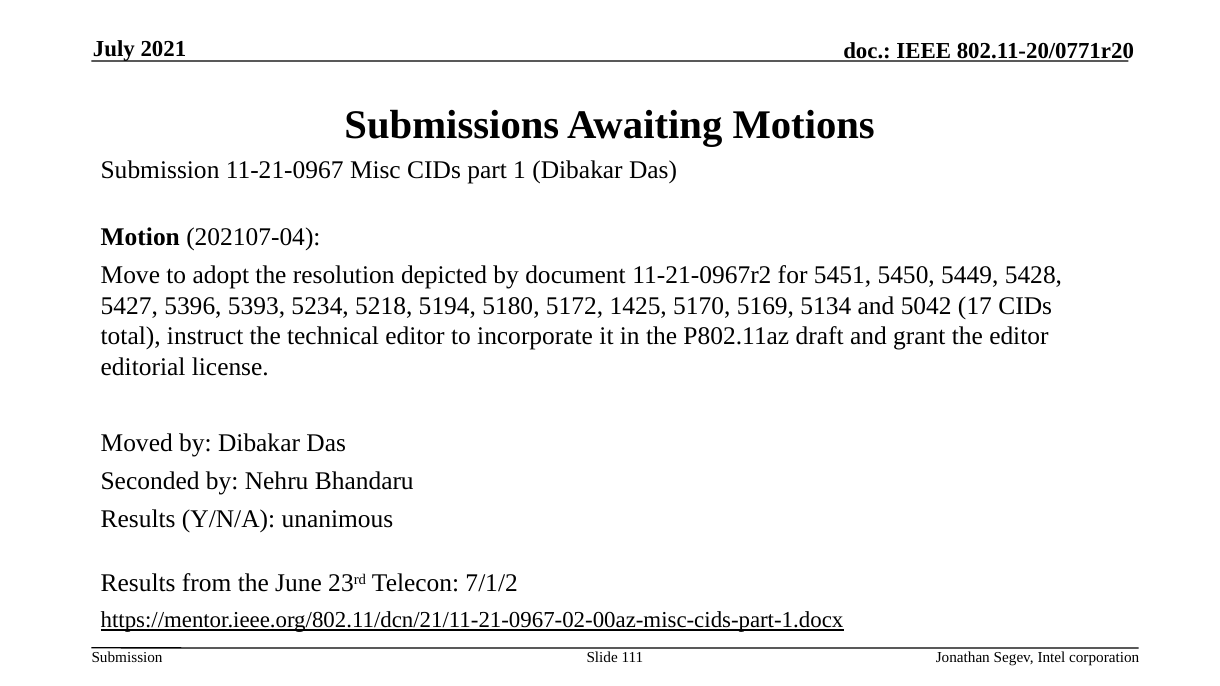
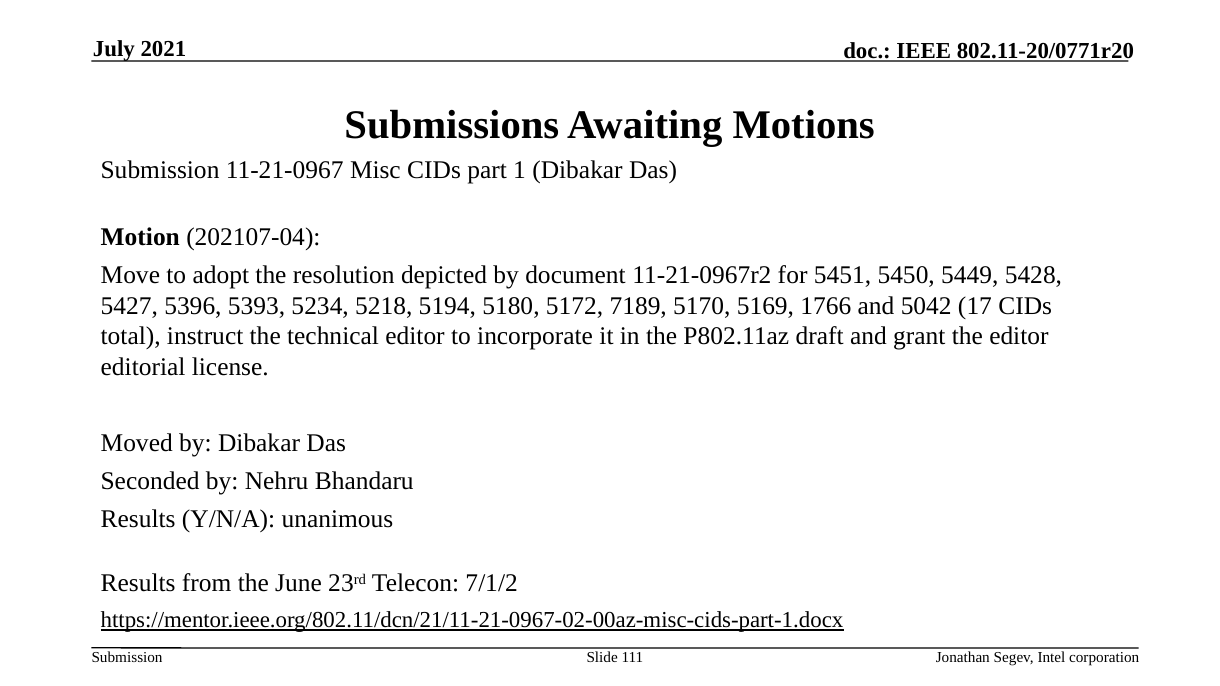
1425: 1425 -> 7189
5134: 5134 -> 1766
